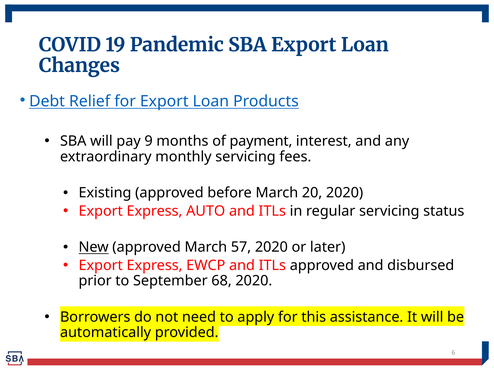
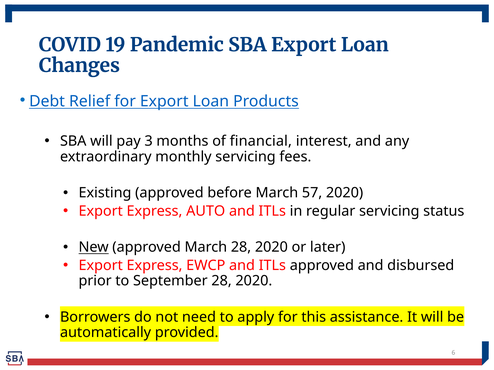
9: 9 -> 3
payment: payment -> financial
20: 20 -> 57
March 57: 57 -> 28
September 68: 68 -> 28
